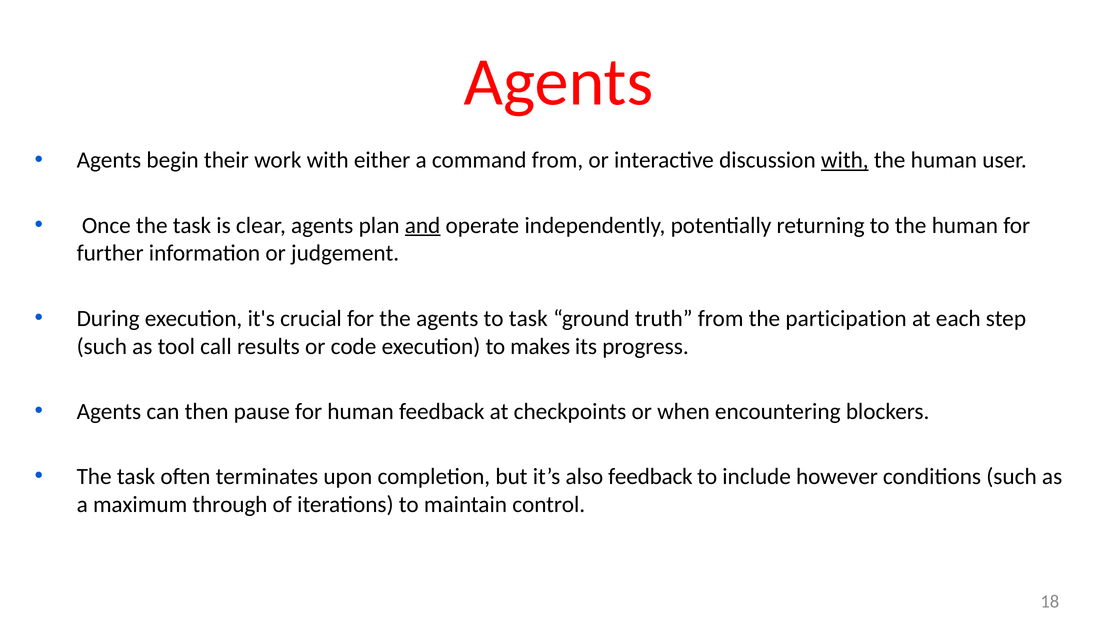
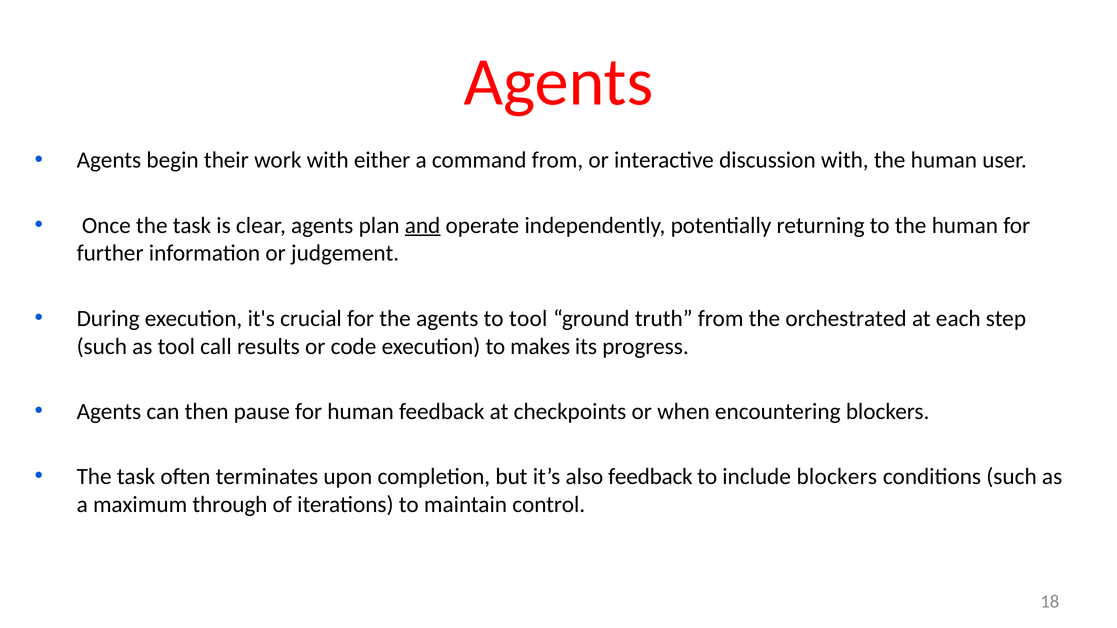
with at (845, 160) underline: present -> none
to task: task -> tool
participation: participation -> orchestrated
include however: however -> blockers
